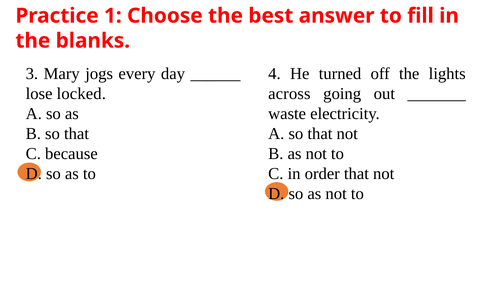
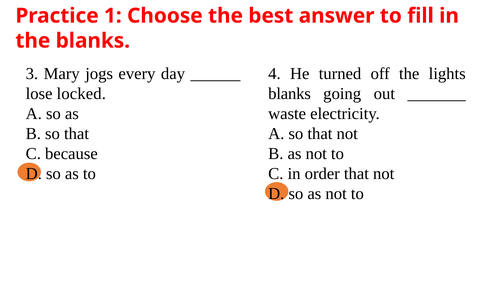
across at (289, 94): across -> blanks
